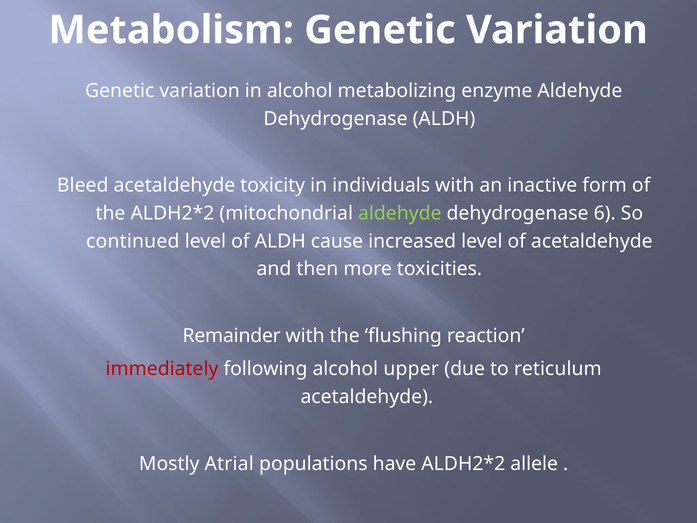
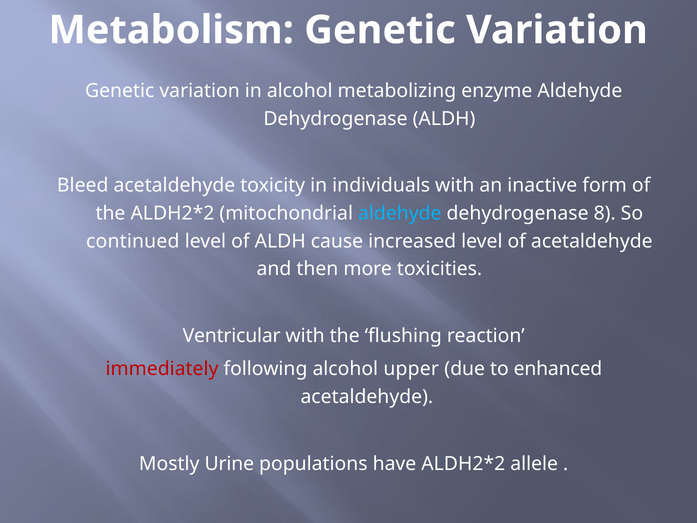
aldehyde at (400, 213) colour: light green -> light blue
6: 6 -> 8
Remainder: Remainder -> Ventricular
reticulum: reticulum -> enhanced
Atrial: Atrial -> Urine
